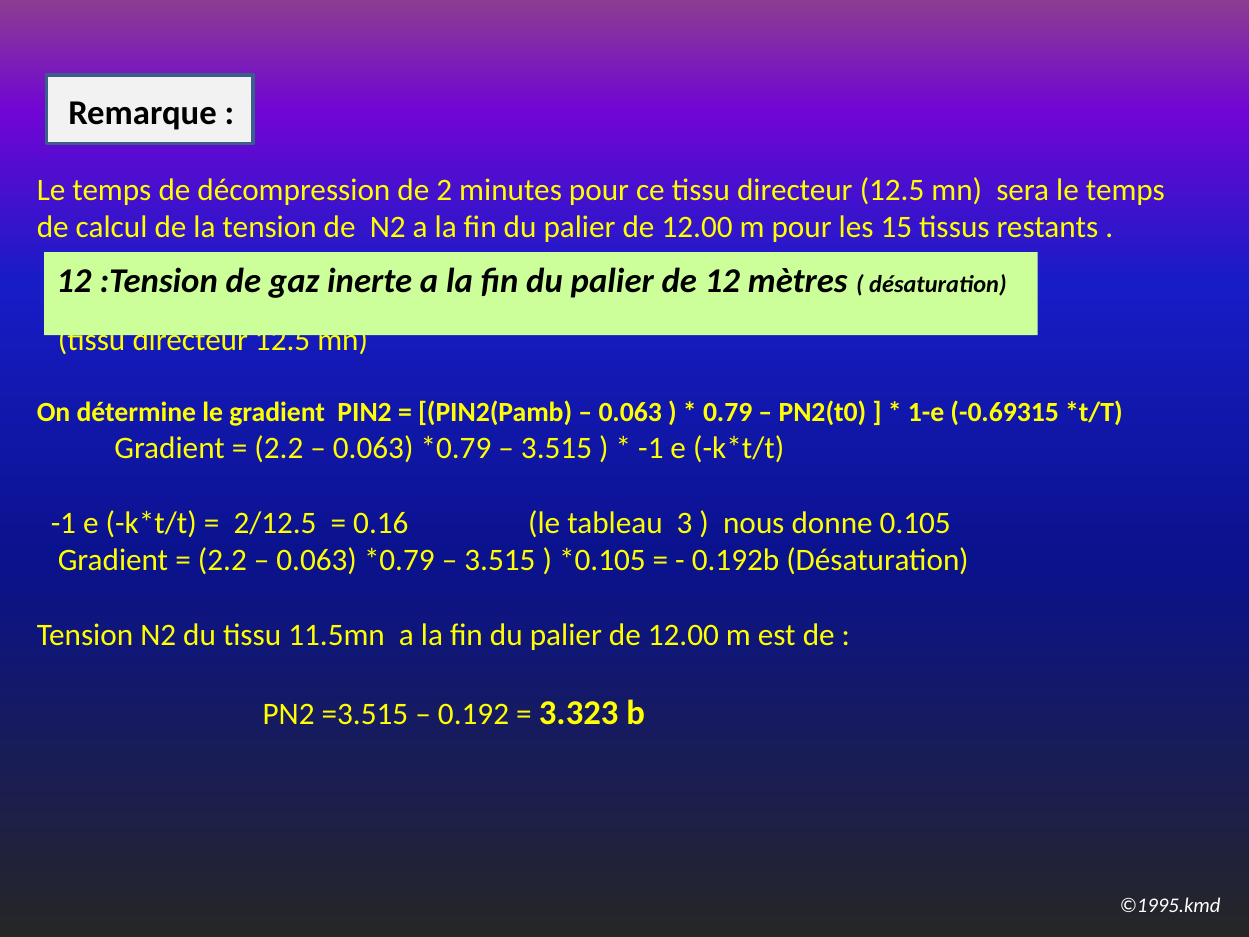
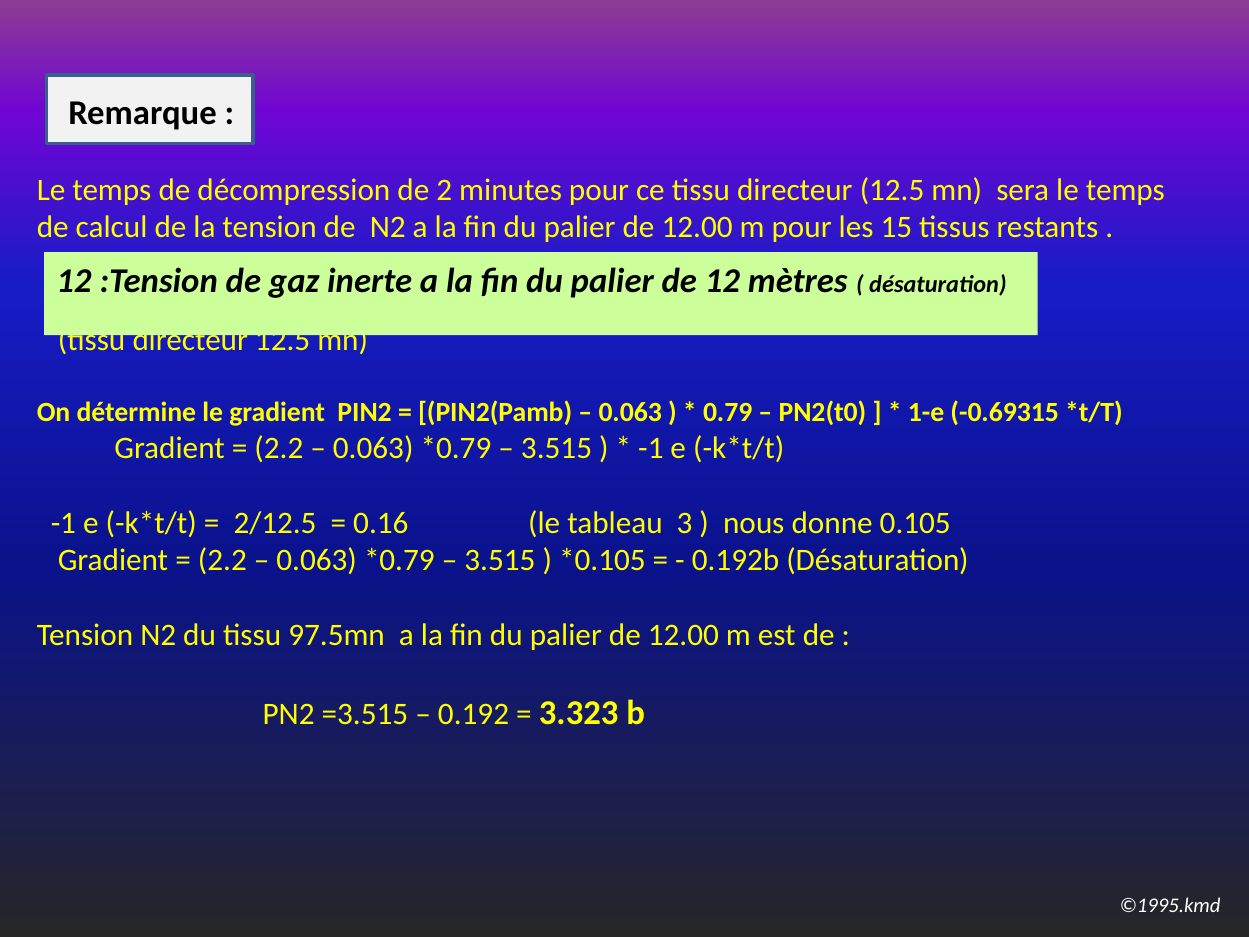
11.5mn: 11.5mn -> 97.5mn
